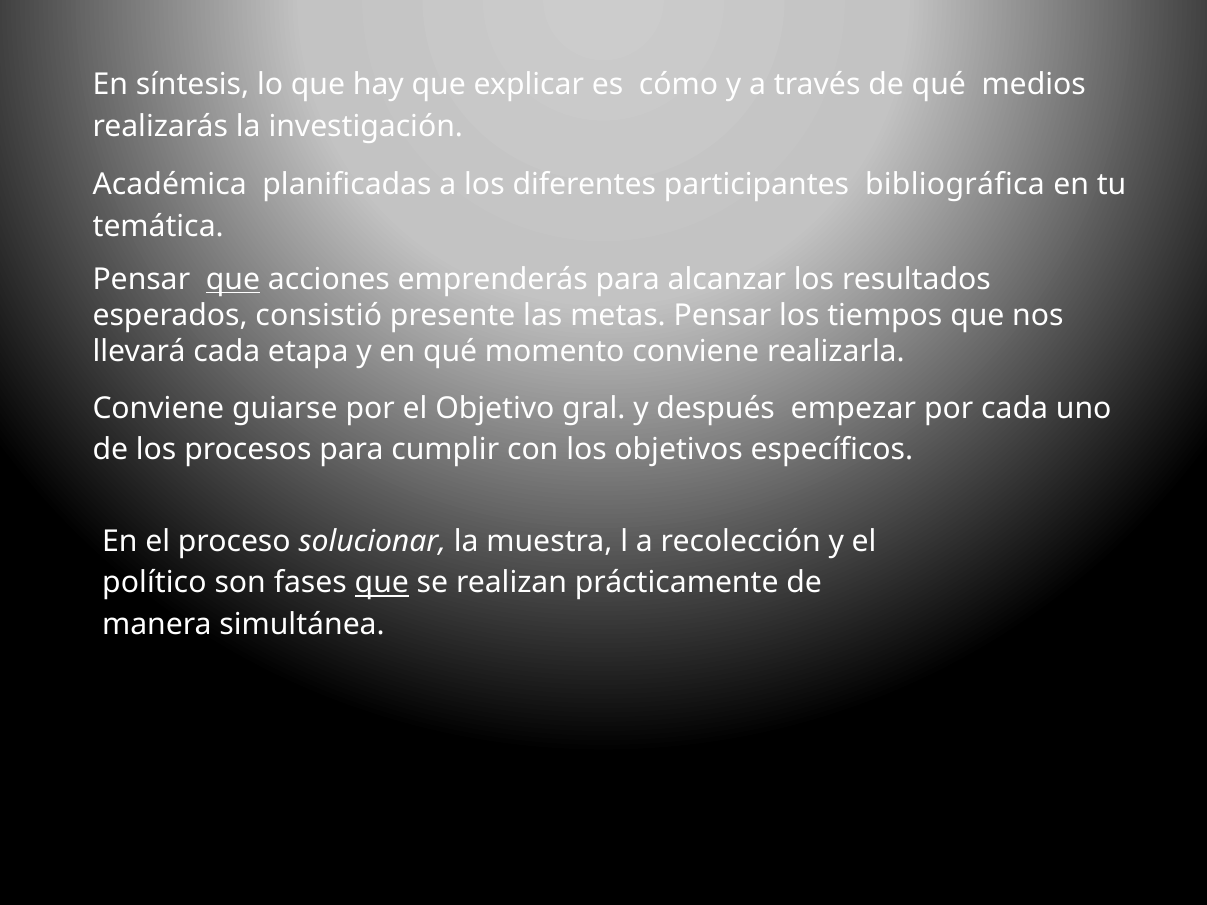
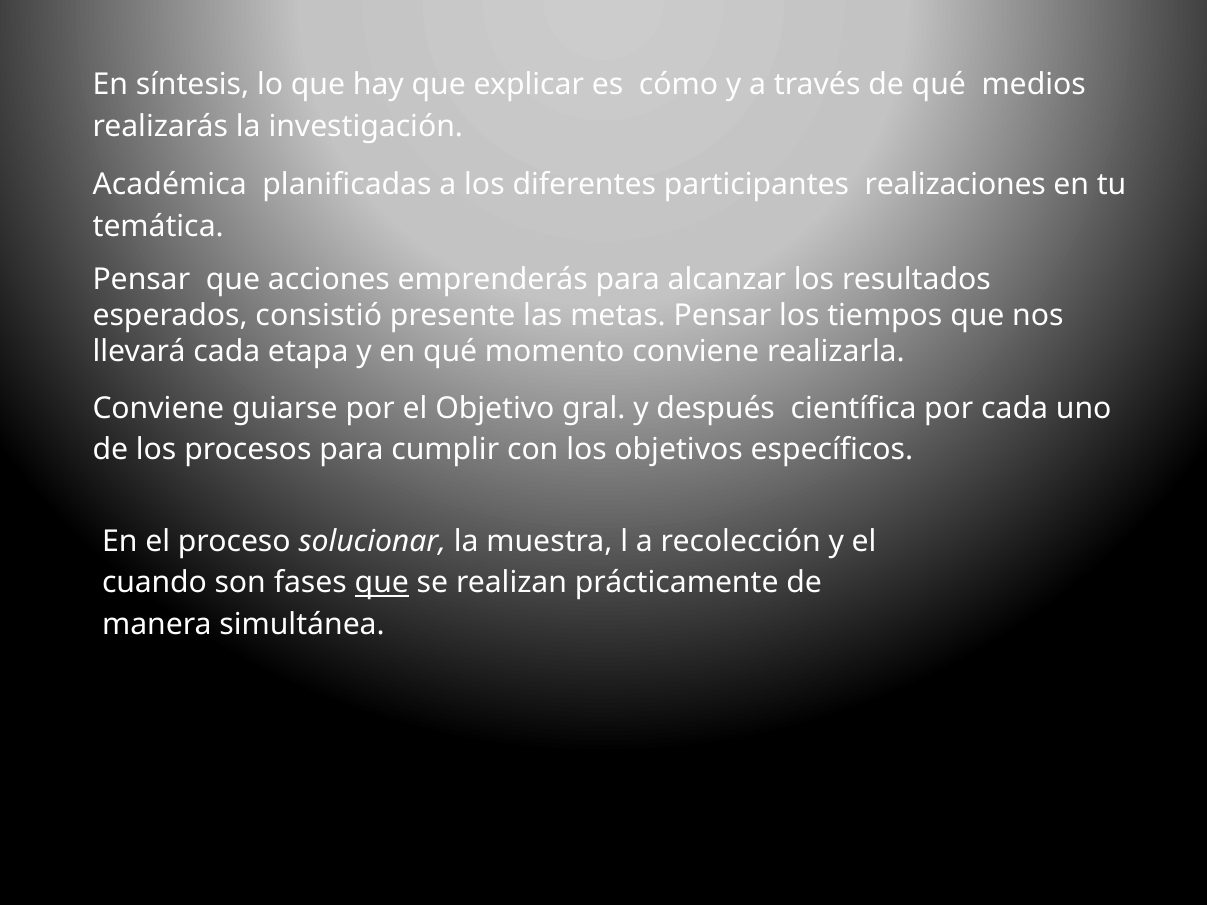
bibliográfica: bibliográfica -> realizaciones
que at (233, 280) underline: present -> none
empezar: empezar -> científica
político: político -> cuando
